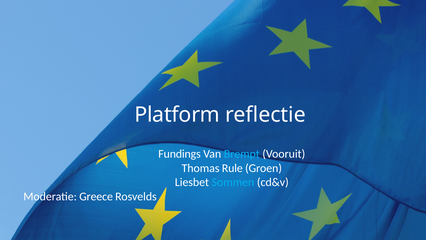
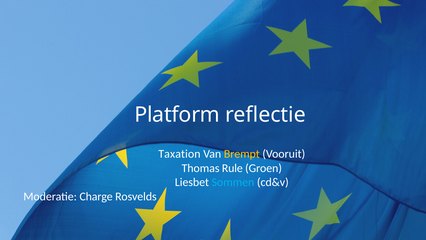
Fundings: Fundings -> Taxation
Brempt colour: light blue -> yellow
Greece: Greece -> Charge
